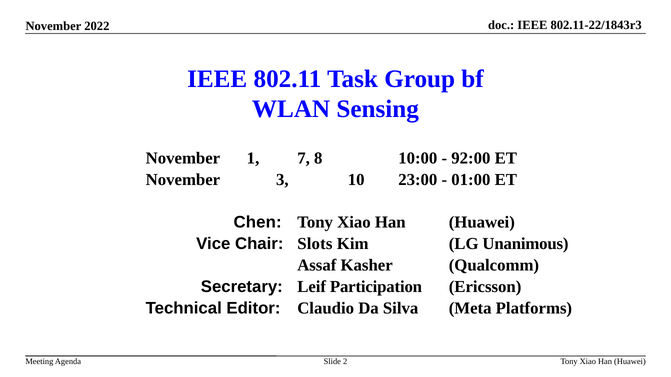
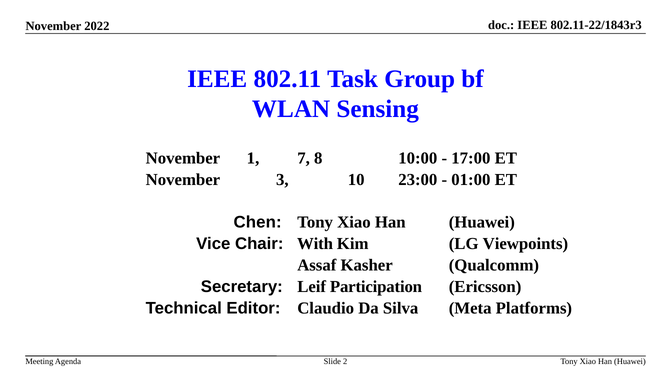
92:00: 92:00 -> 17:00
Slots: Slots -> With
Unanimous: Unanimous -> Viewpoints
